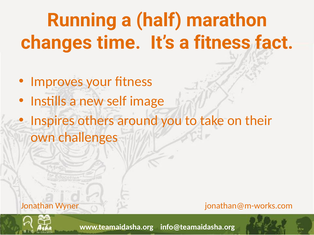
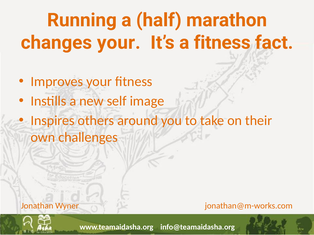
changes time: time -> your
